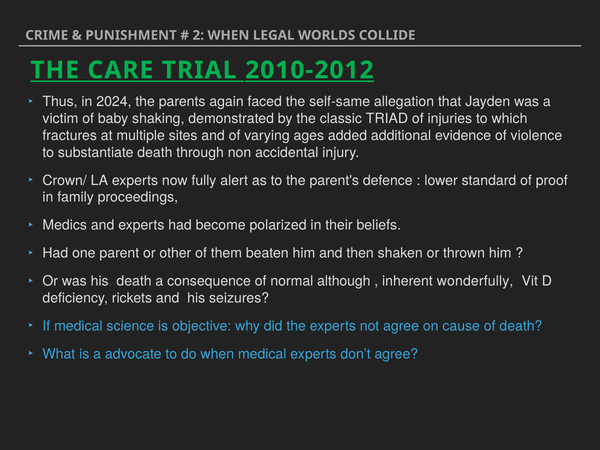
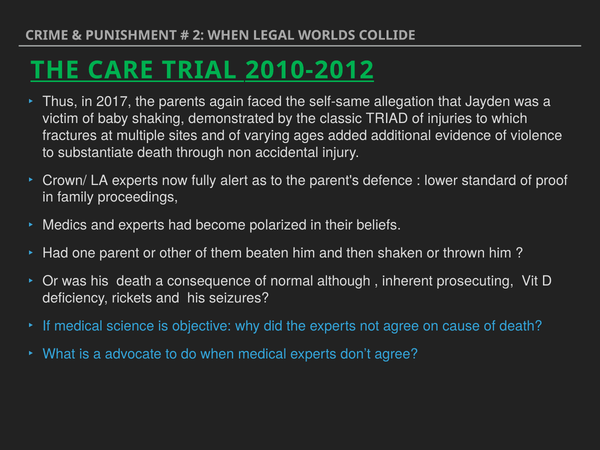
2024: 2024 -> 2017
wonderfully: wonderfully -> prosecuting
